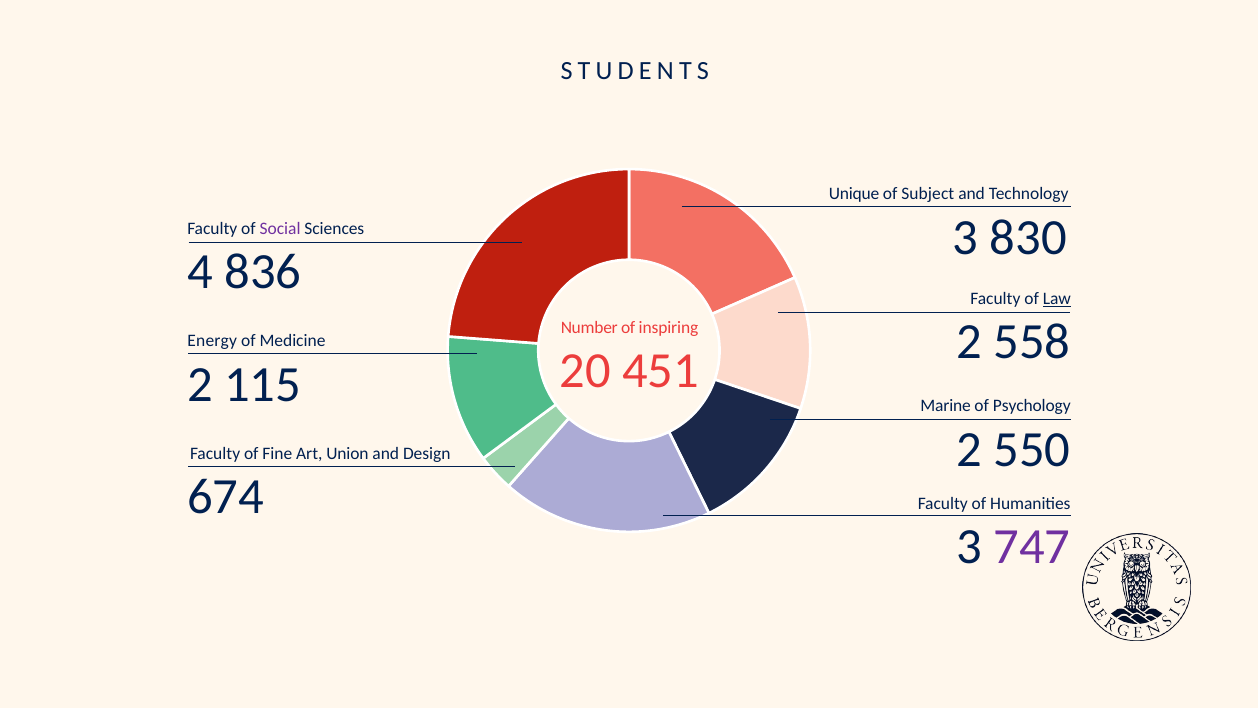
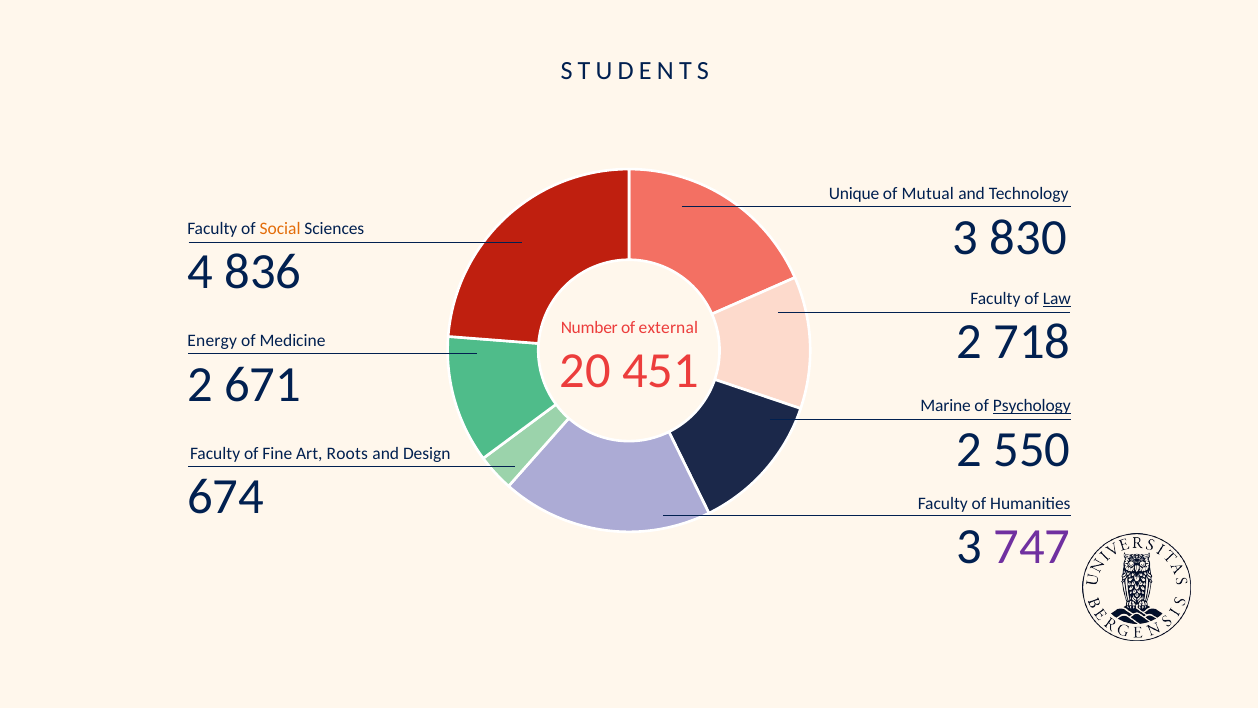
Subject: Subject -> Mutual
Social colour: purple -> orange
inspiring: inspiring -> external
558: 558 -> 718
115: 115 -> 671
Psychology underline: none -> present
Union: Union -> Roots
